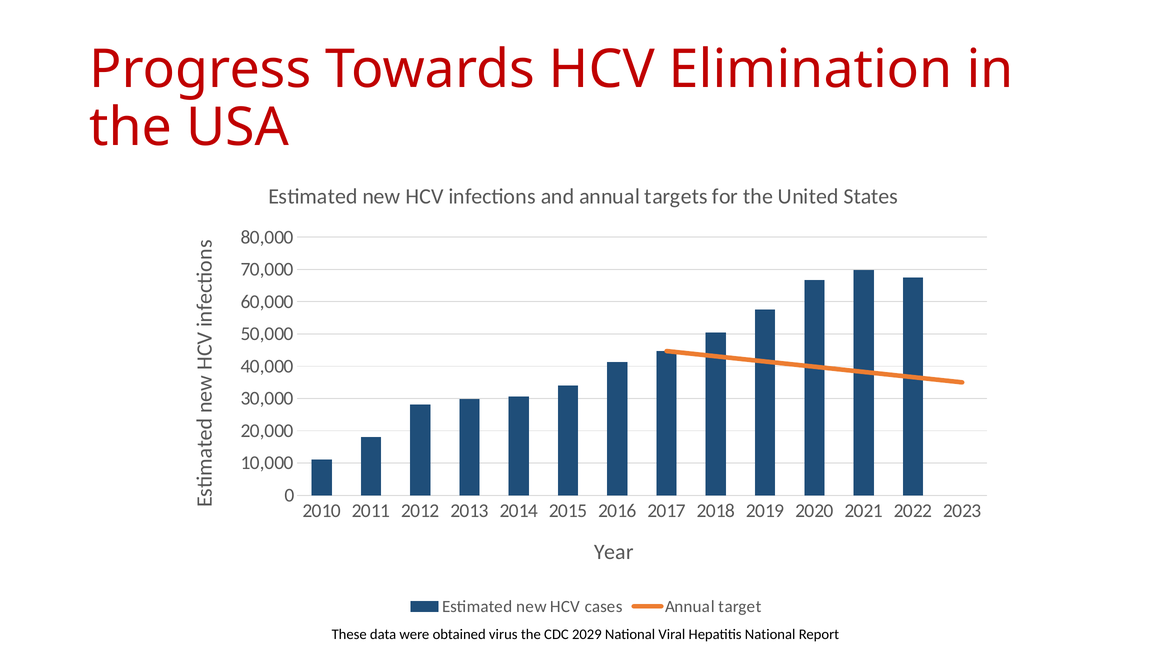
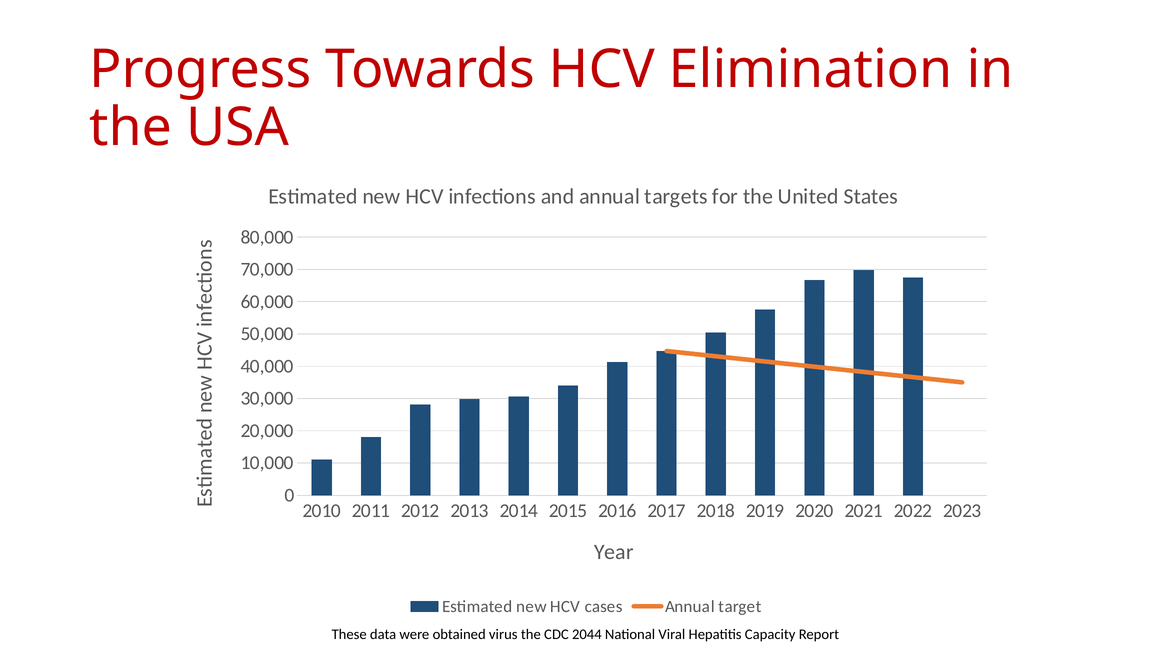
2029: 2029 -> 2044
Hepatitis National: National -> Capacity
